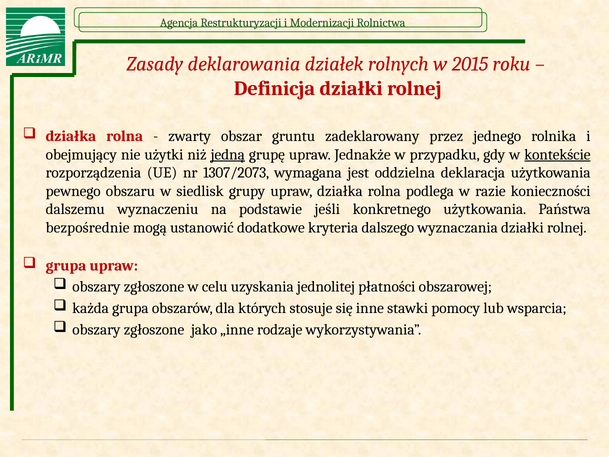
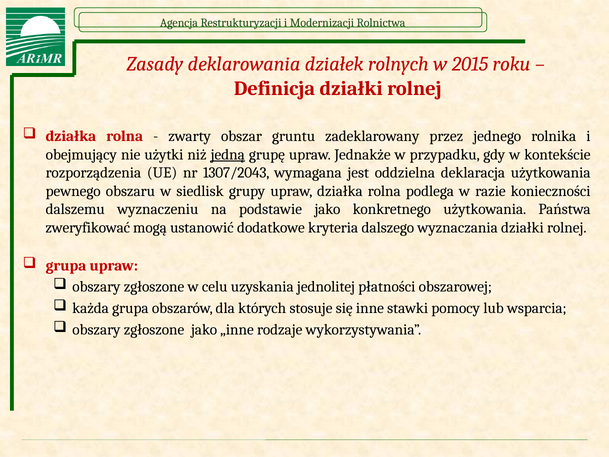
kontekście underline: present -> none
1307/2073: 1307/2073 -> 1307/2043
podstawie jeśli: jeśli -> jako
bezpośrednie: bezpośrednie -> zweryfikować
